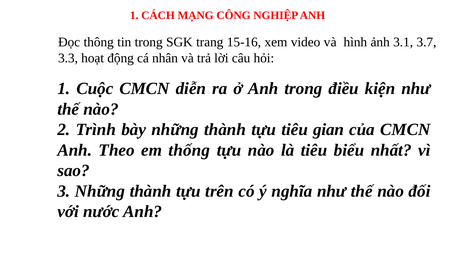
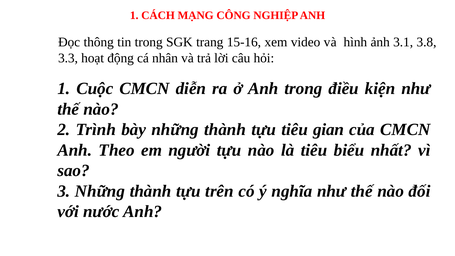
3.7: 3.7 -> 3.8
thống: thống -> người
